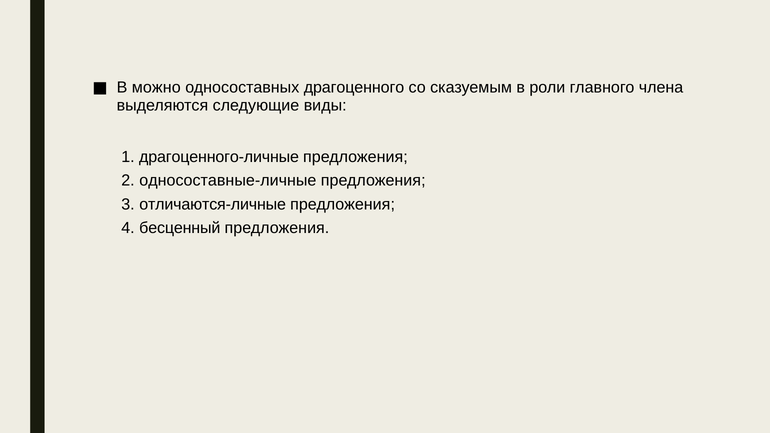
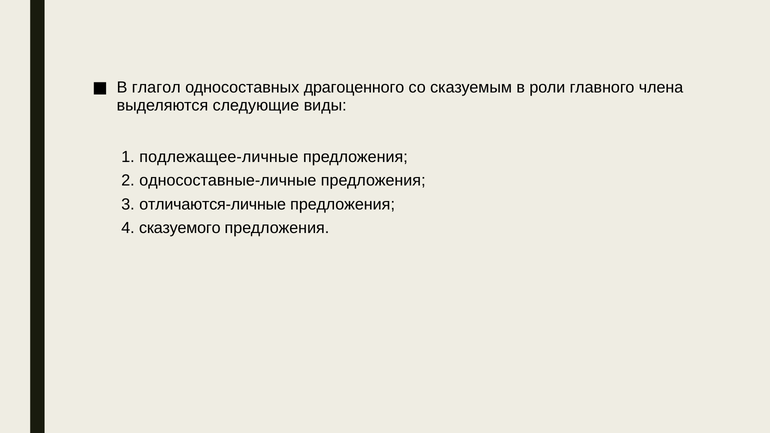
можно: можно -> глагол
драгоценного-личные: драгоценного-личные -> подлежащее-личные
бесценный: бесценный -> сказуемого
